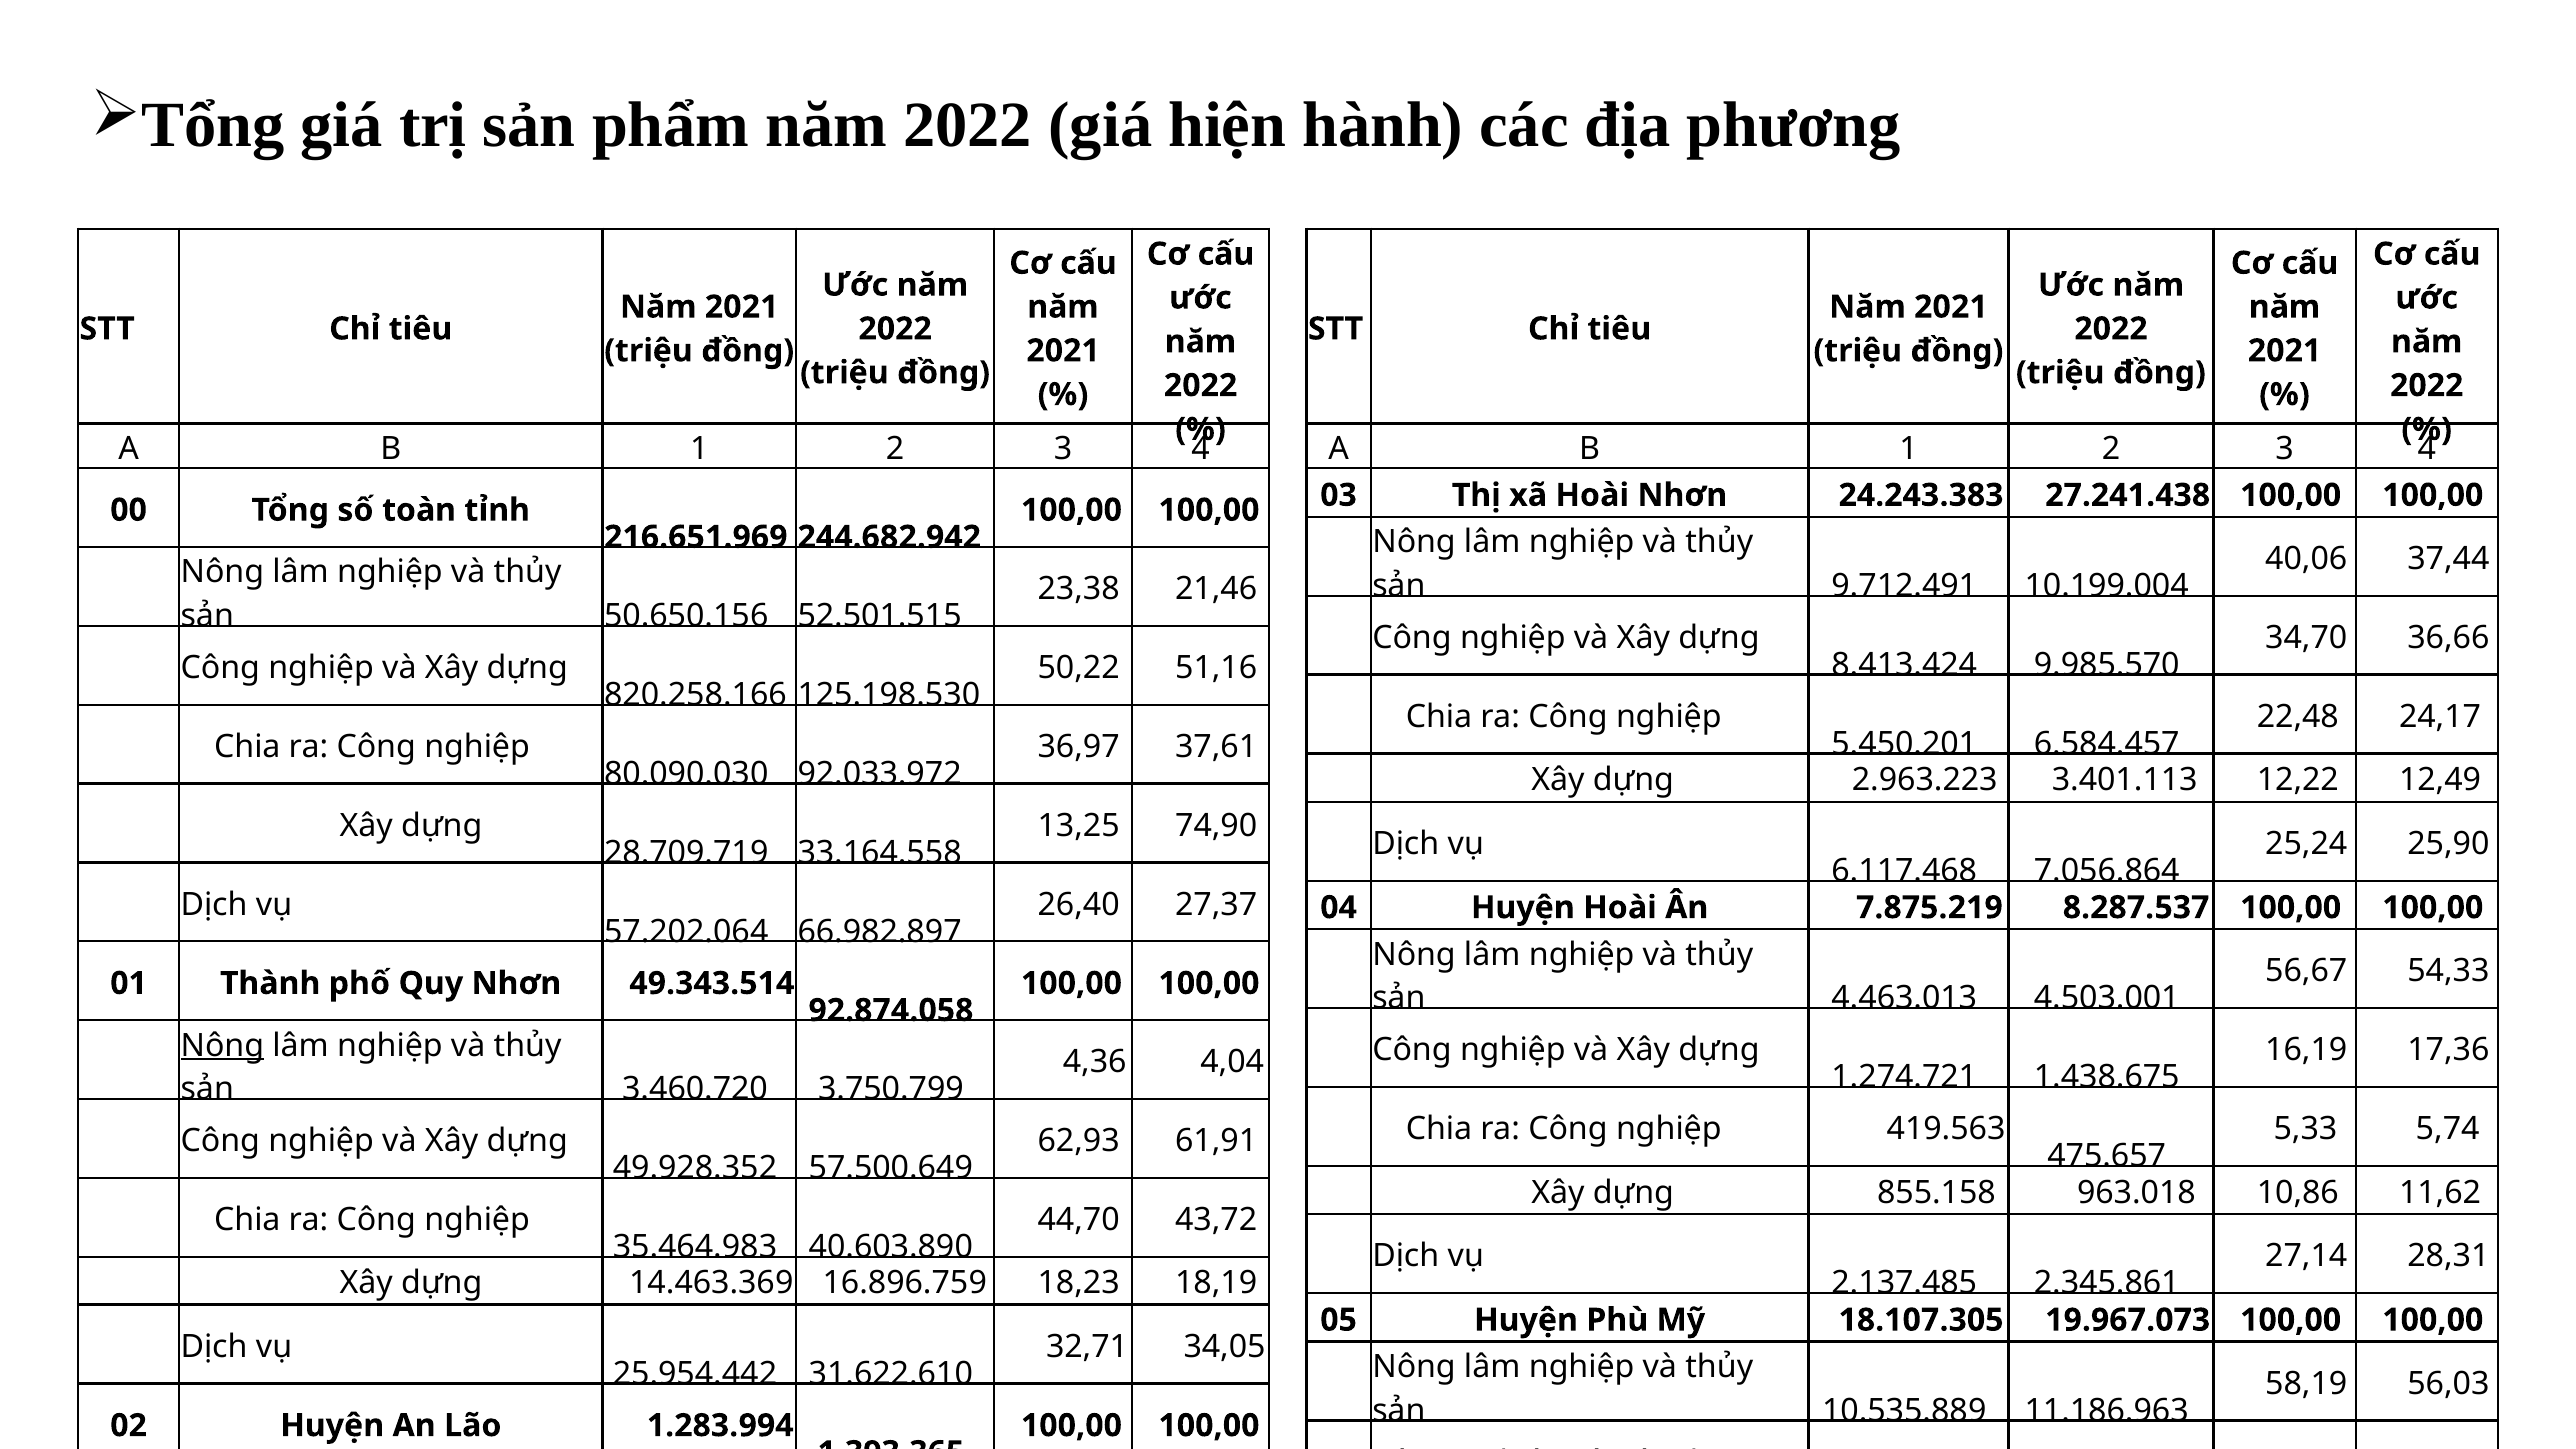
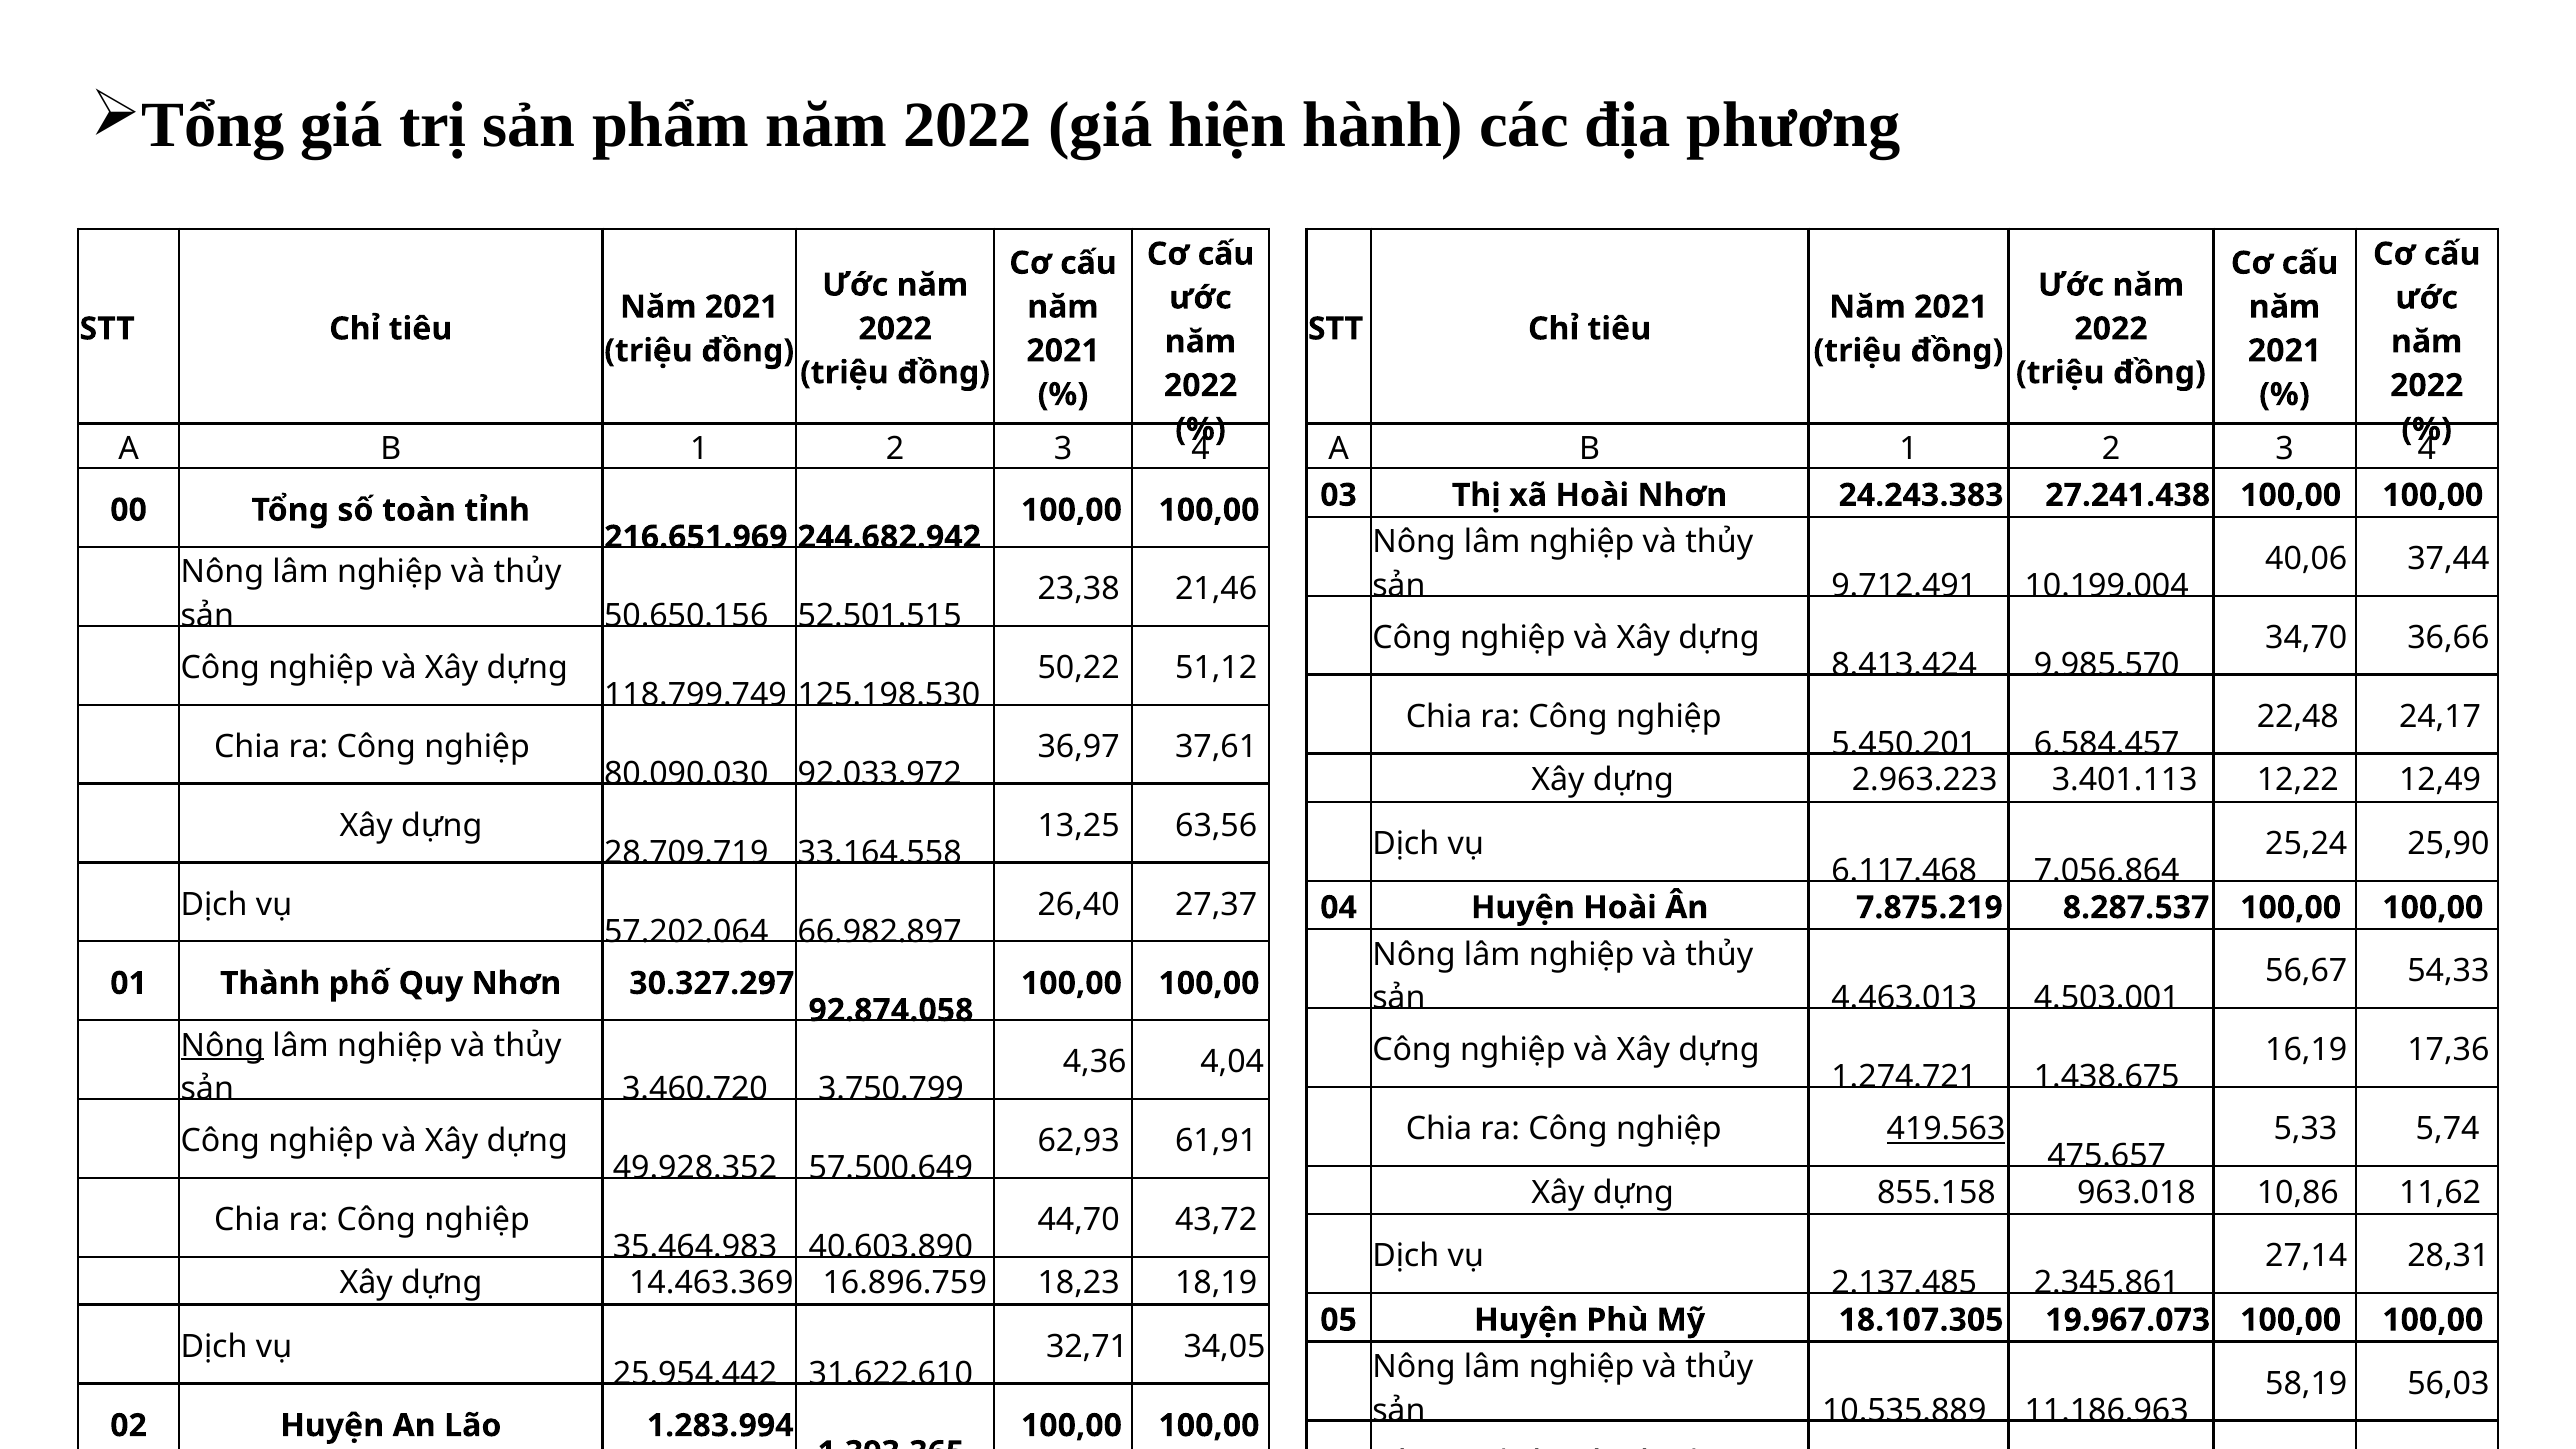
51,16: 51,16 -> 51,12
820.258.166: 820.258.166 -> 118.799.749
74,90: 74,90 -> 63,56
49.343.514: 49.343.514 -> 30.327.297
419.563 underline: none -> present
